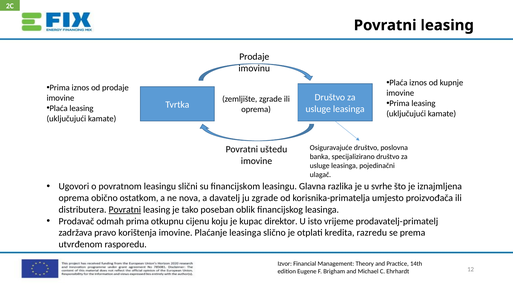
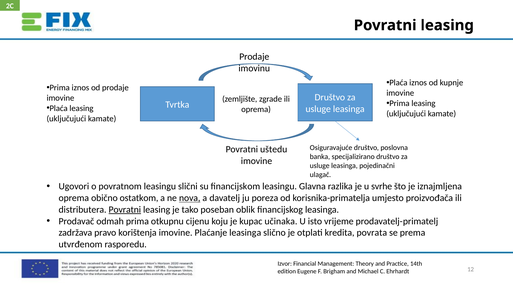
nova underline: none -> present
ju zgrade: zgrade -> poreza
direktor: direktor -> učinaka
razredu: razredu -> povrata
